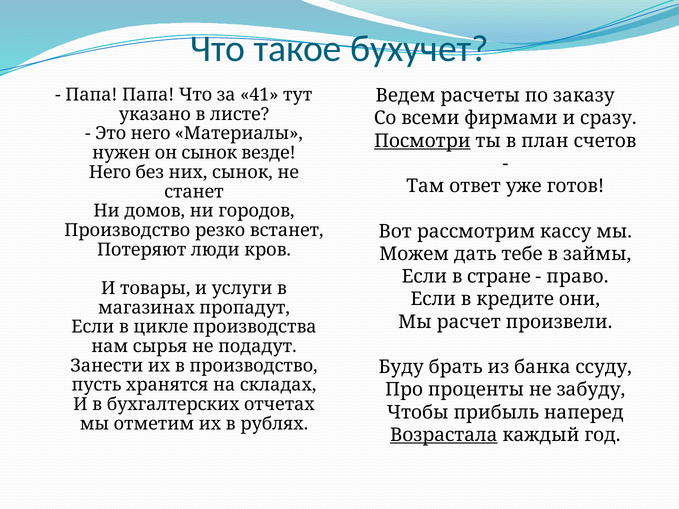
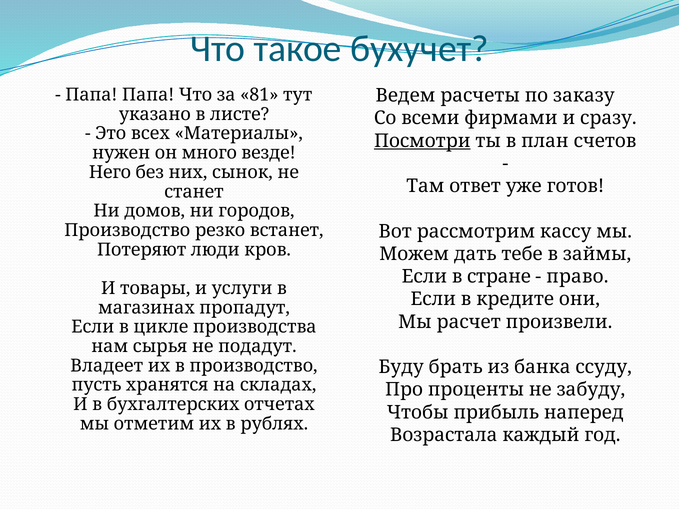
41: 41 -> 81
Это него: него -> всех
он сынок: сынок -> много
Занести: Занести -> Владеет
Возрастала underline: present -> none
